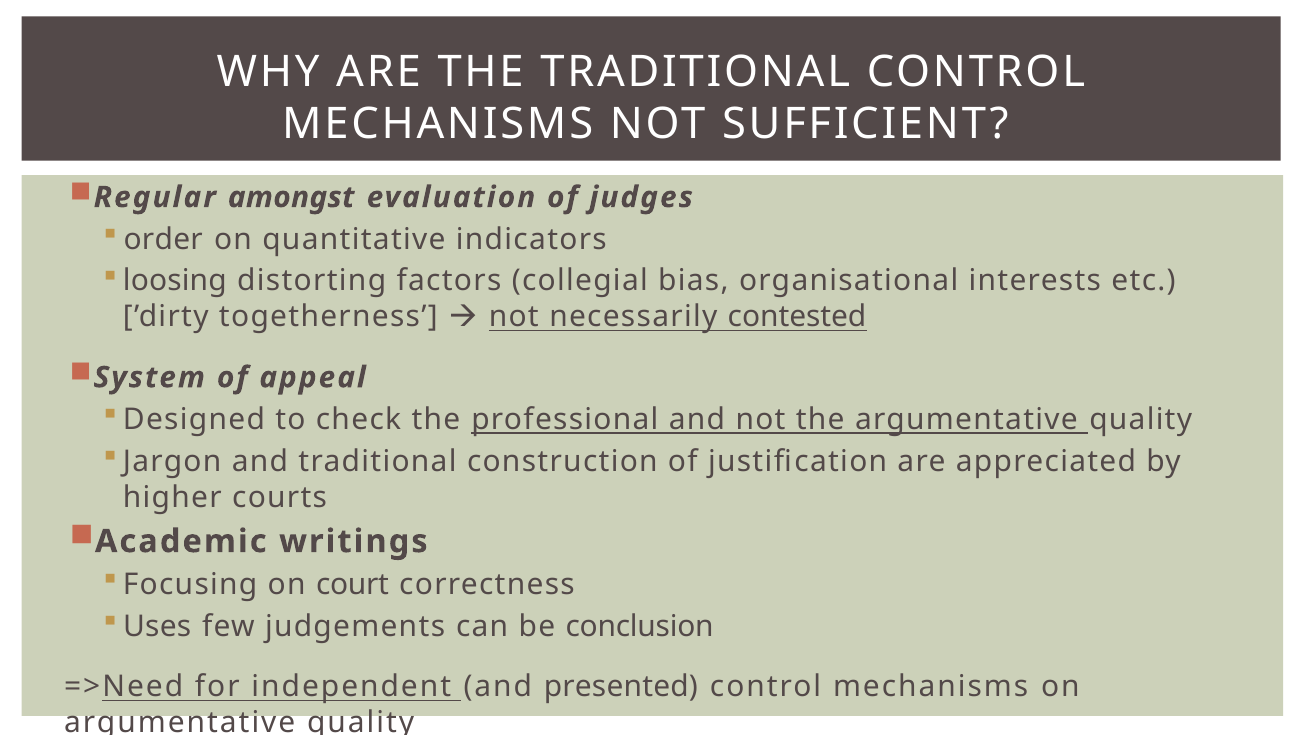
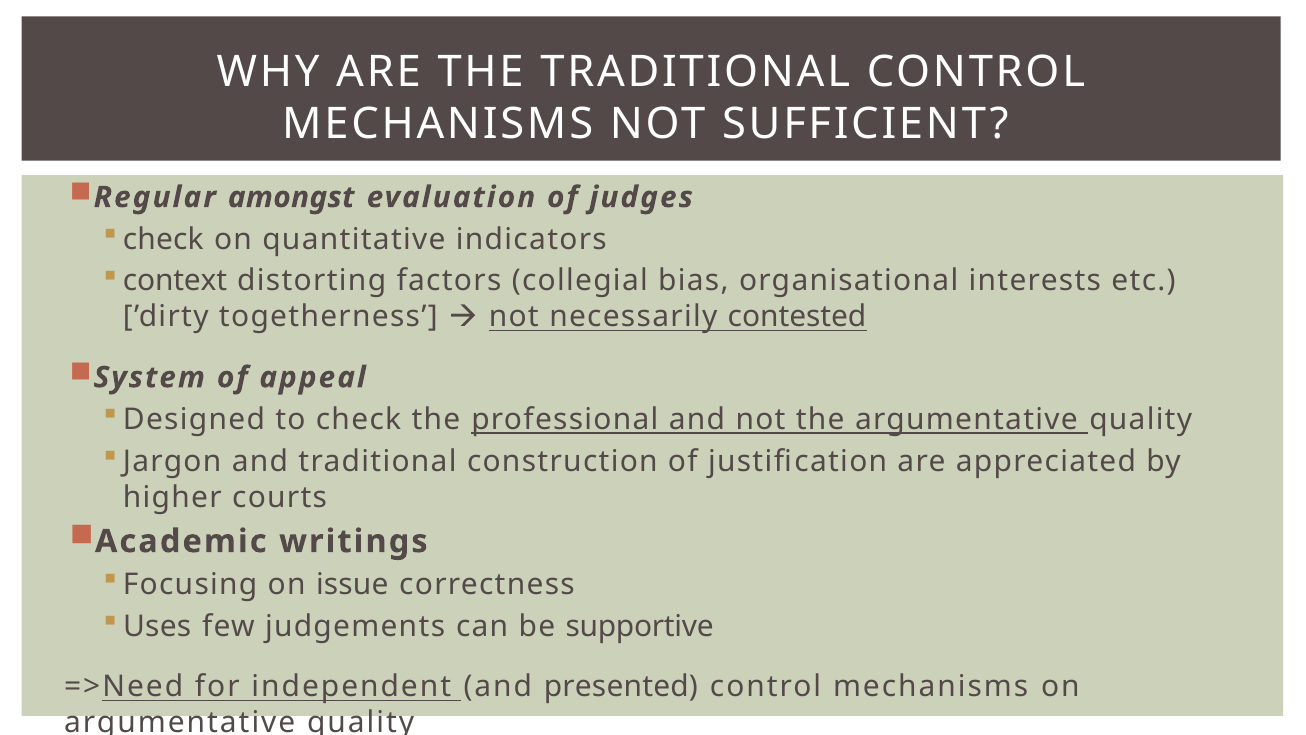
order at (163, 239): order -> check
loosing: loosing -> context
court: court -> issue
conclusion: conclusion -> supportive
